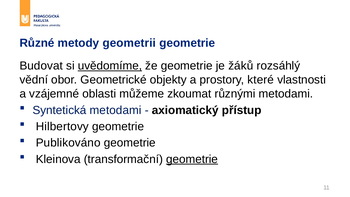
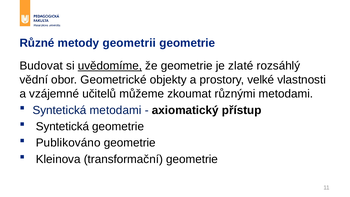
žáků: žáků -> zlaté
které: které -> velké
oblasti: oblasti -> učitelů
Hilbertovy at (62, 126): Hilbertovy -> Syntetická
geometrie at (192, 159) underline: present -> none
